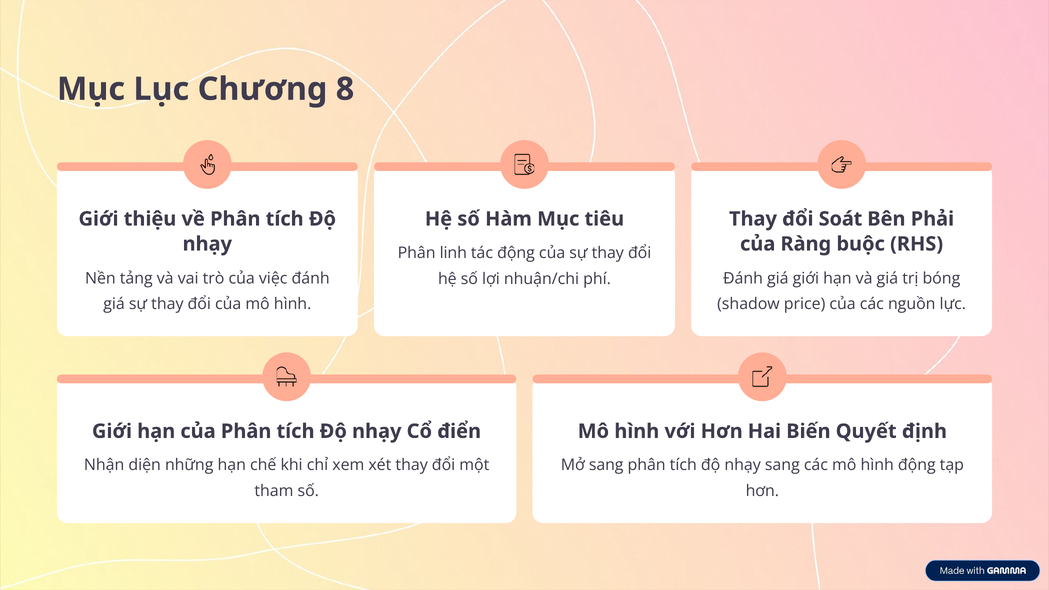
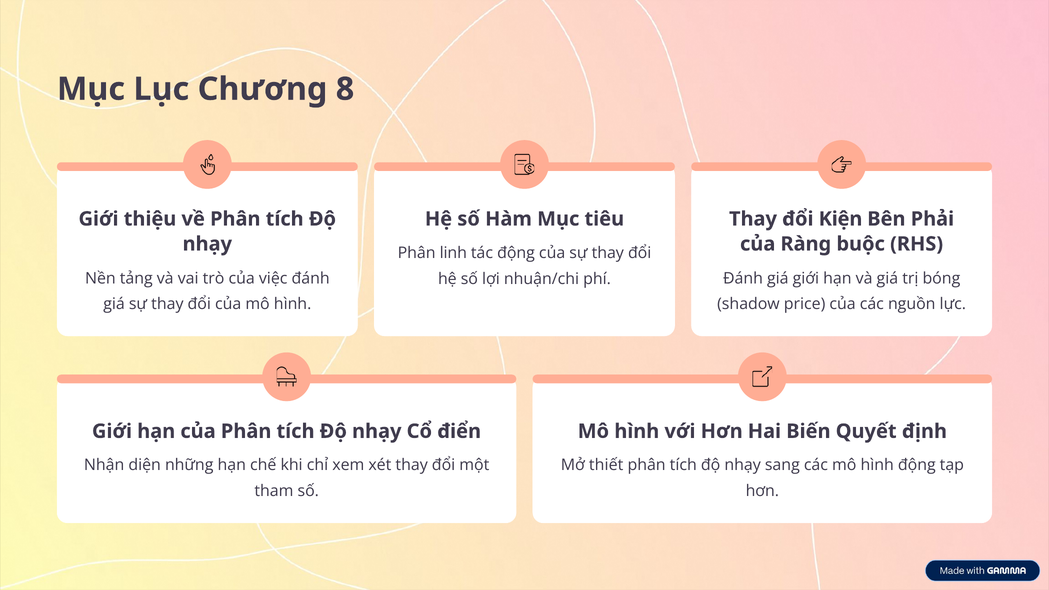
Soát: Soát -> Kiện
Mở sang: sang -> thiết
